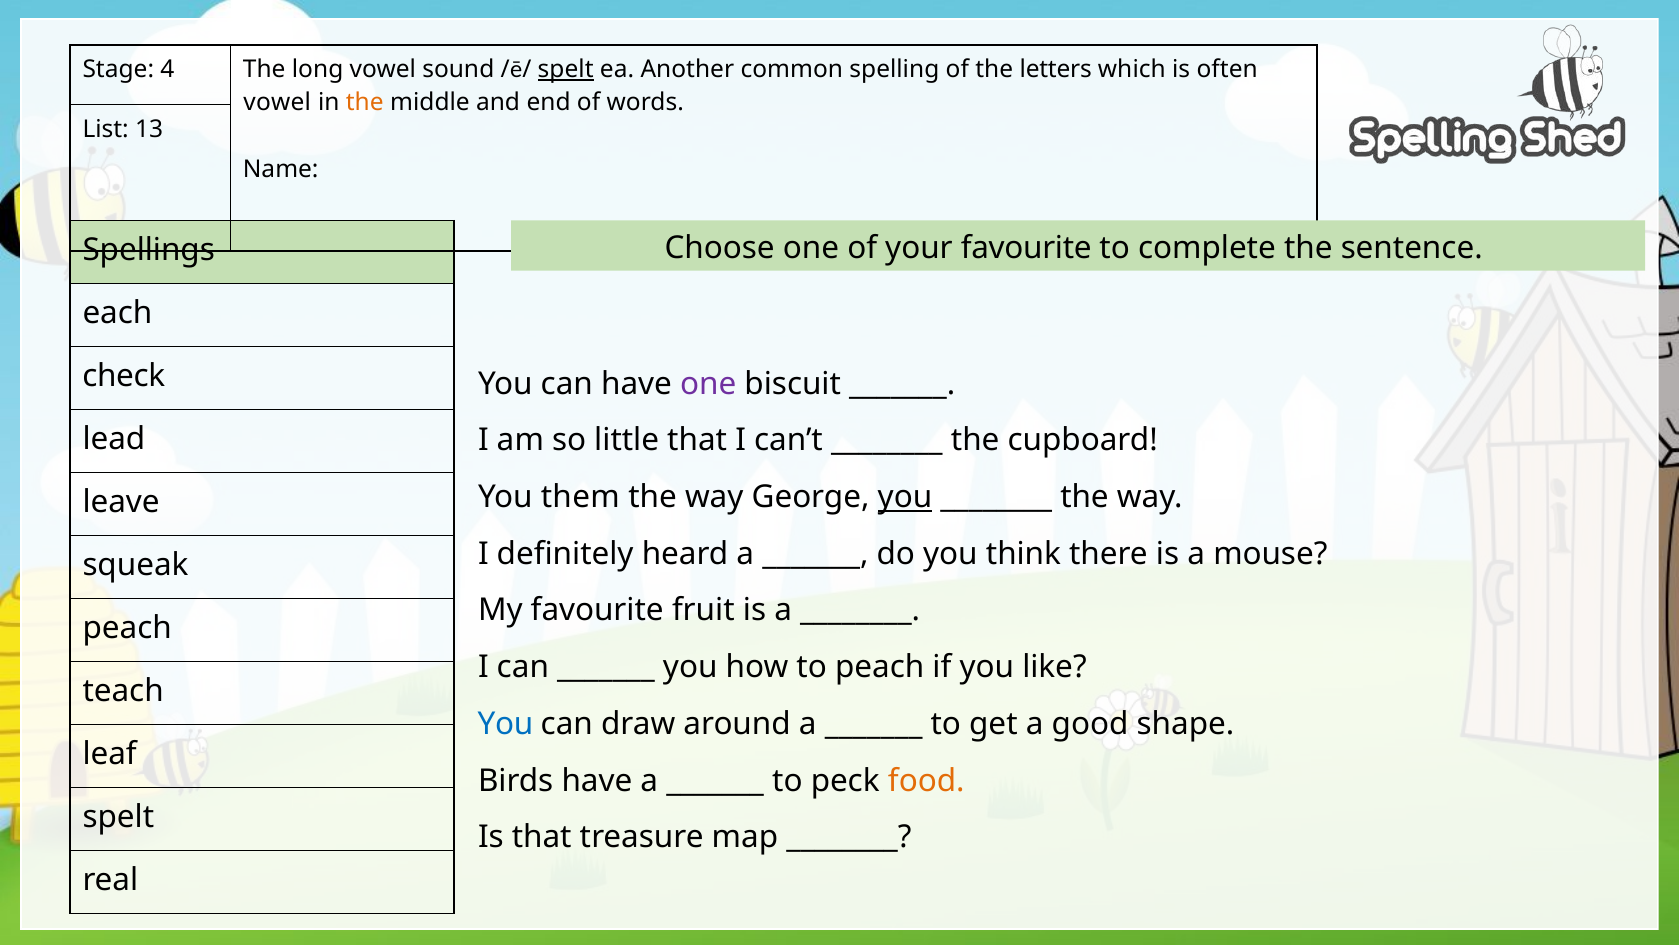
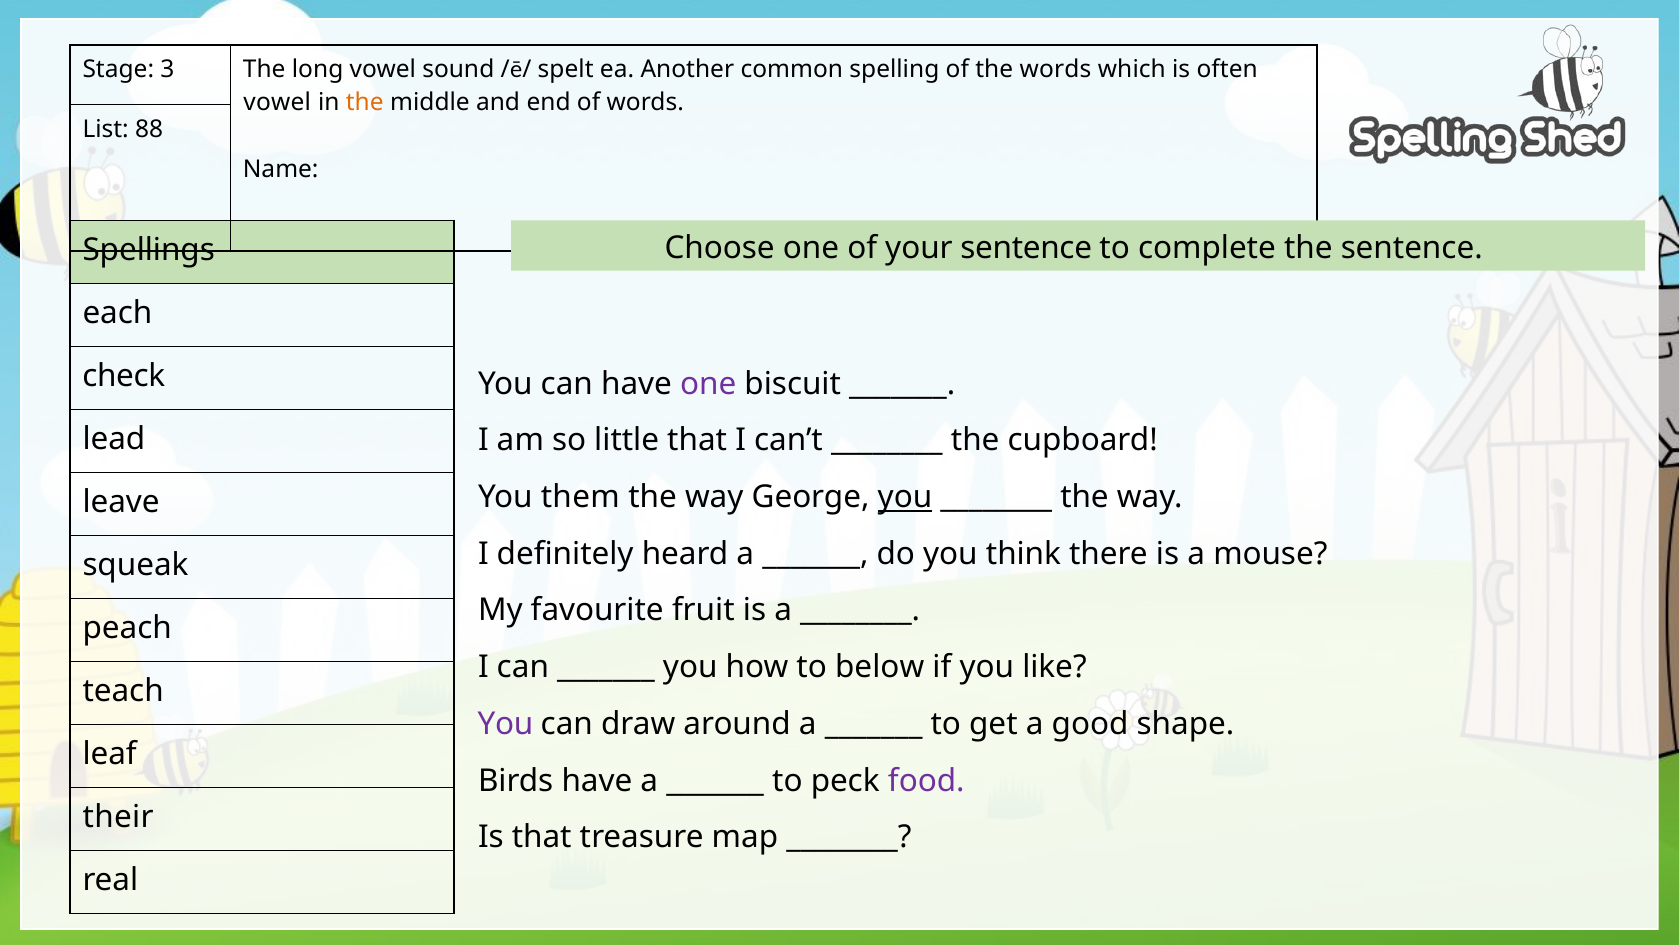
4: 4 -> 3
spelt at (566, 69) underline: present -> none
the letters: letters -> words
13: 13 -> 88
your favourite: favourite -> sentence
to peach: peach -> below
You at (505, 724) colour: blue -> purple
food colour: orange -> purple
spelt at (118, 816): spelt -> their
